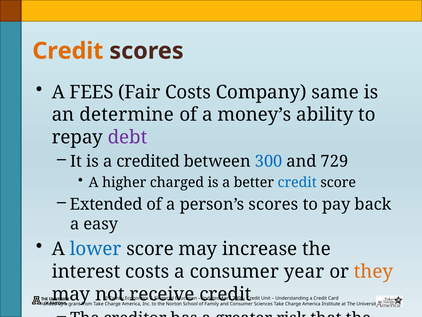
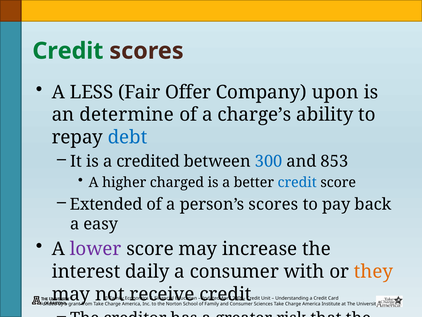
Credit at (68, 51) colour: orange -> green
FEES: FEES -> LESS
Fair Costs: Costs -> Offer
same: same -> upon
money’s: money’s -> charge’s
debt colour: purple -> blue
729: 729 -> 853
lower colour: blue -> purple
interest costs: costs -> daily
year: year -> with
